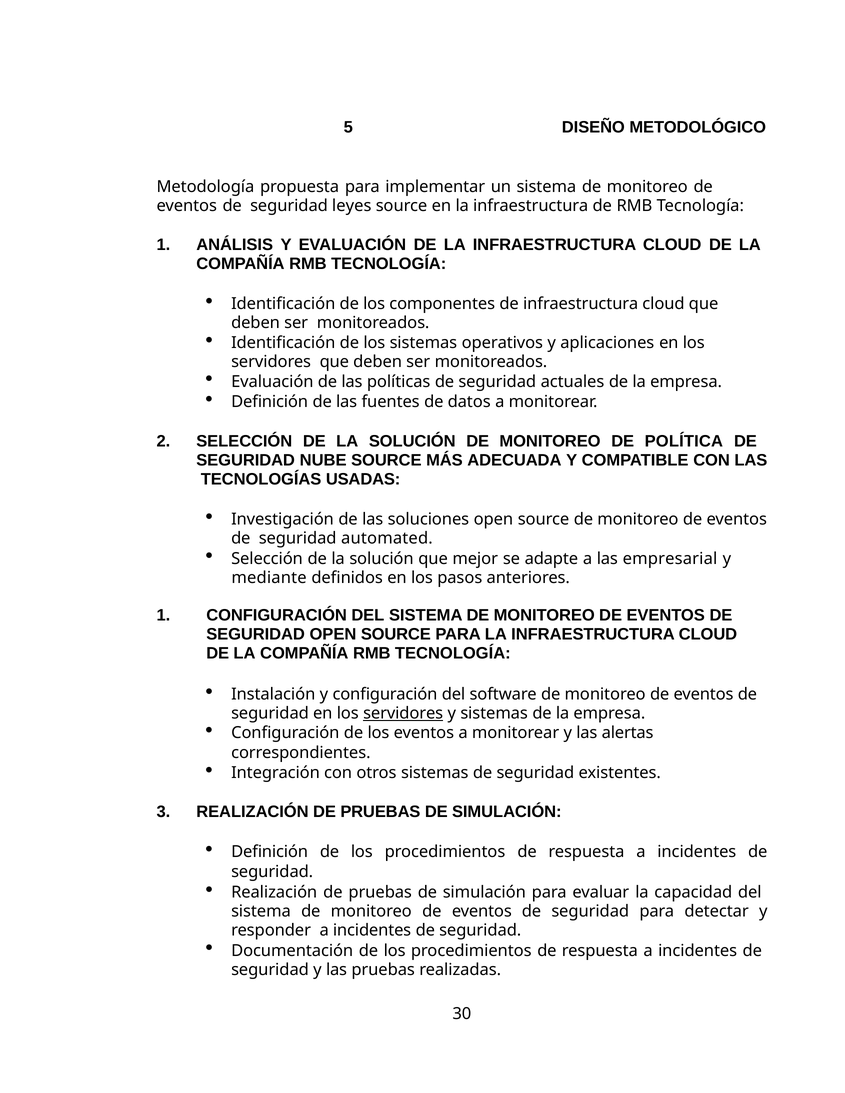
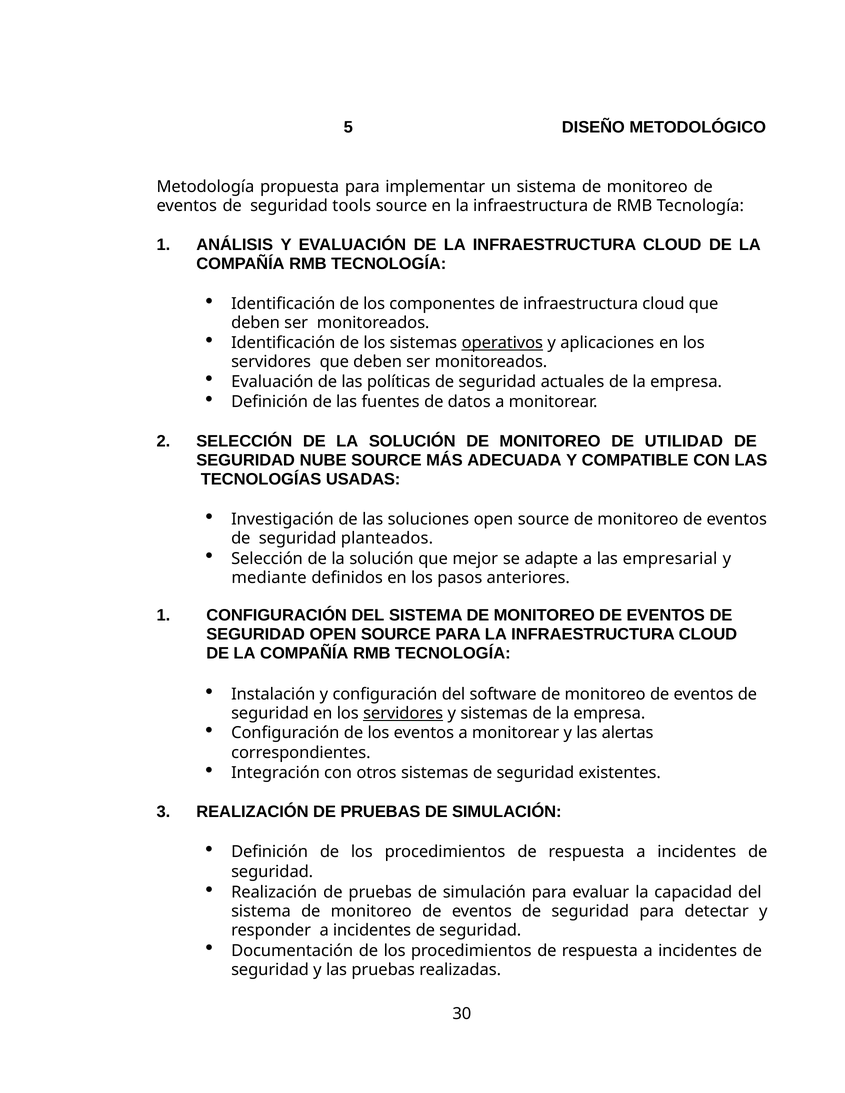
leyes: leyes -> tools
operativos underline: none -> present
POLÍTICA: POLÍTICA -> UTILIDAD
automated: automated -> planteados
